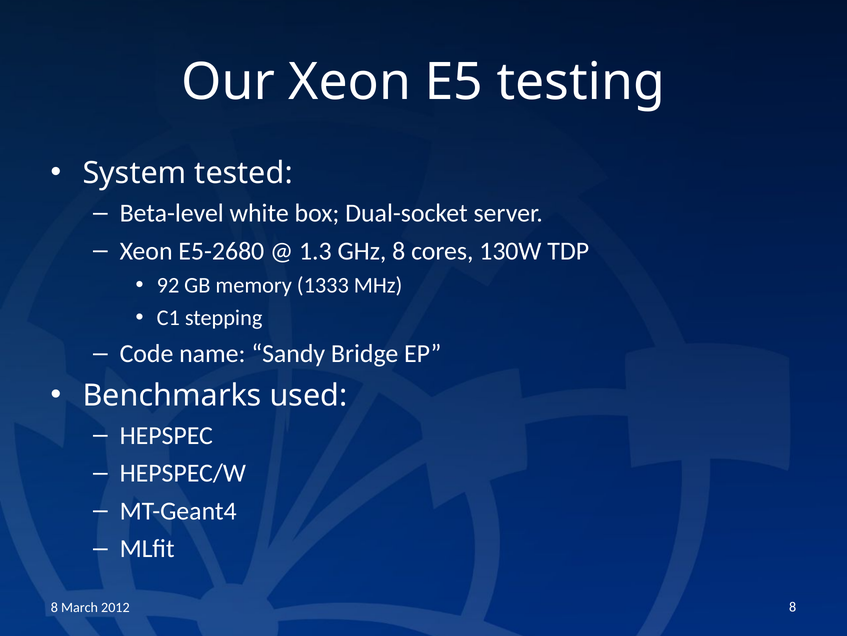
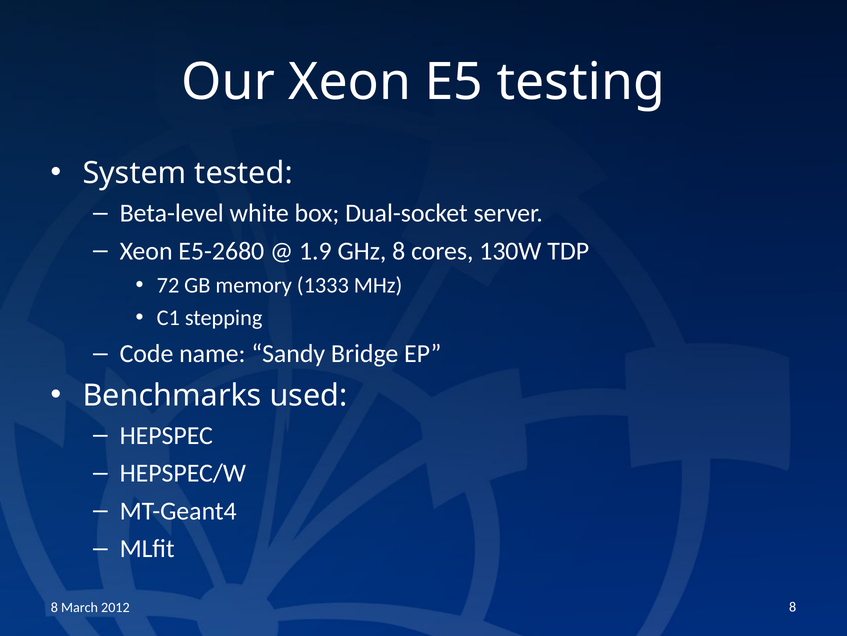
1.3: 1.3 -> 1.9
92: 92 -> 72
